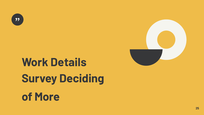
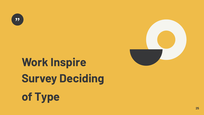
Details: Details -> Inspire
More: More -> Type
